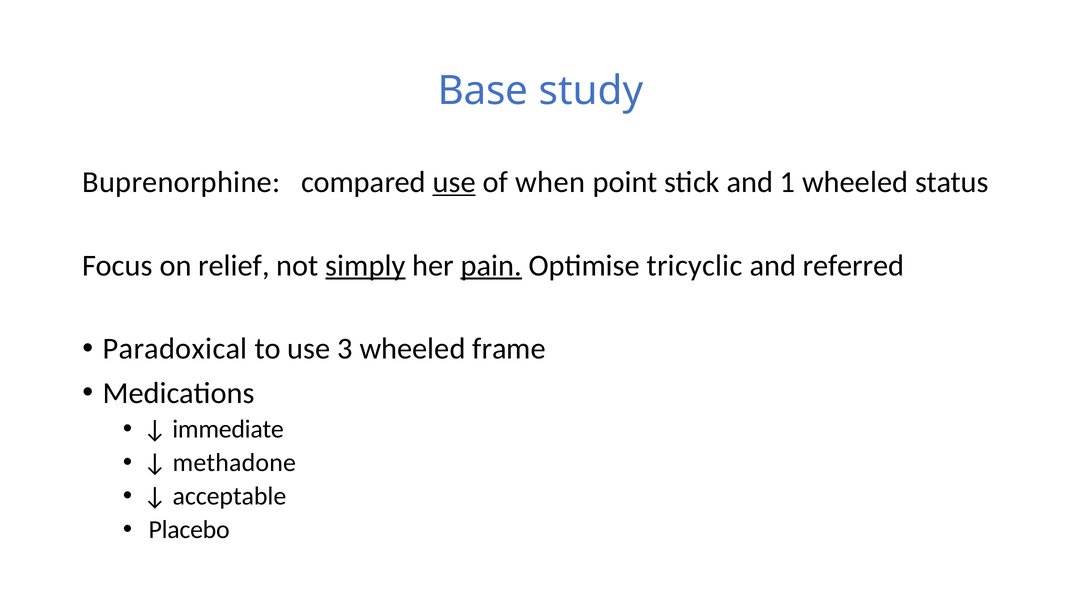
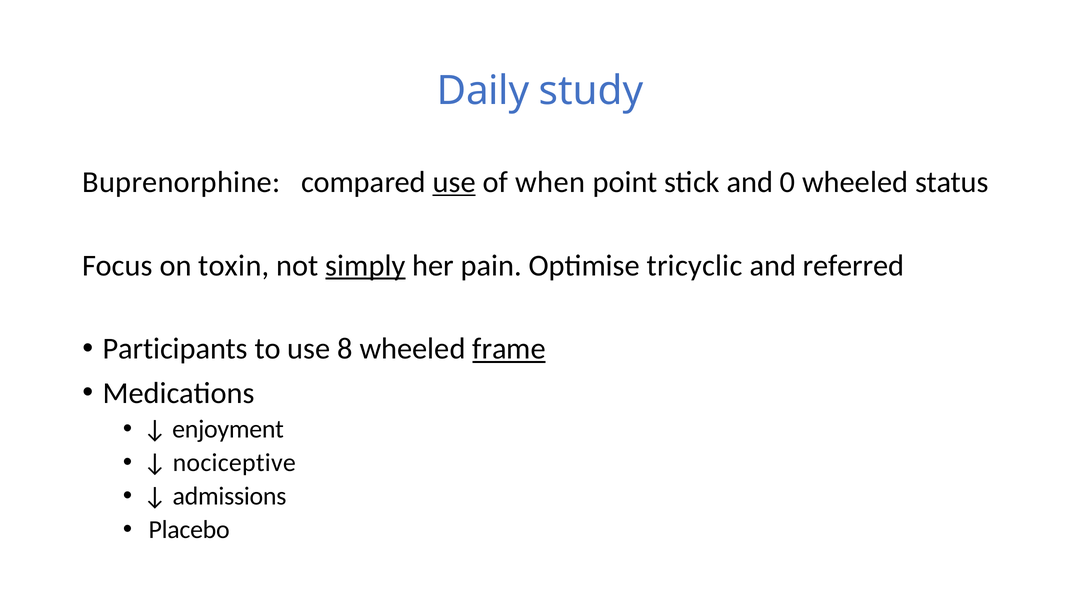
Base: Base -> Daily
1: 1 -> 0
relief: relief -> toxin
pain underline: present -> none
Paradoxical: Paradoxical -> Participants
3: 3 -> 8
frame underline: none -> present
immediate: immediate -> enjoyment
methadone: methadone -> nociceptive
acceptable: acceptable -> admissions
